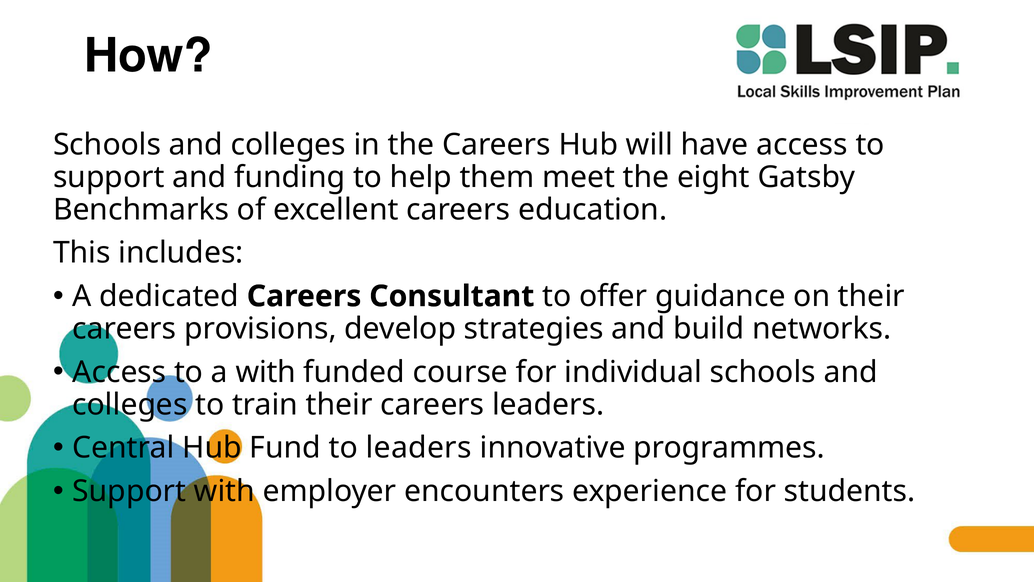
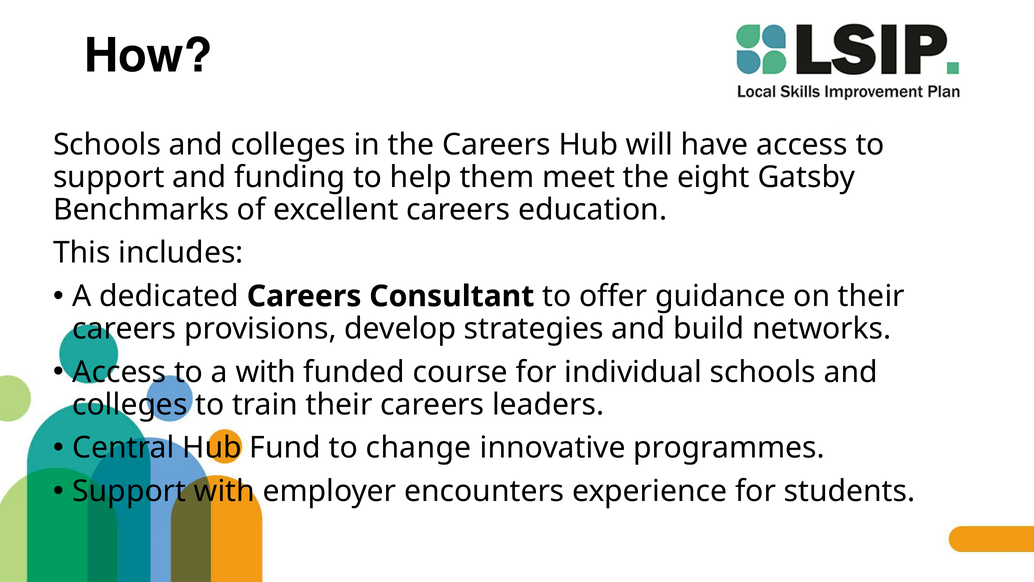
to leaders: leaders -> change
